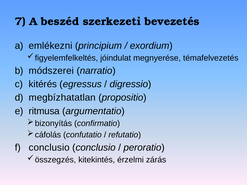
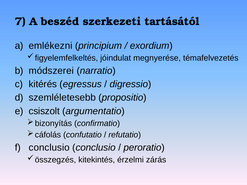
bevezetés: bevezetés -> tartásától
megbízhatatlan: megbízhatatlan -> szemléletesebb
ritmusa: ritmusa -> csiszolt
